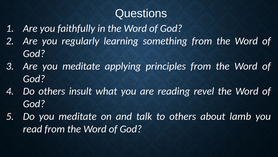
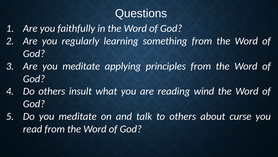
revel: revel -> wind
lamb: lamb -> curse
